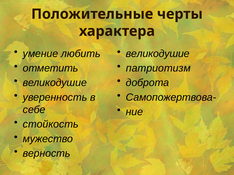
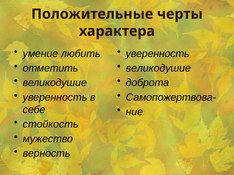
великодушие at (158, 54): великодушие -> уверенность
патриотизм at (158, 68): патриотизм -> великодушие
